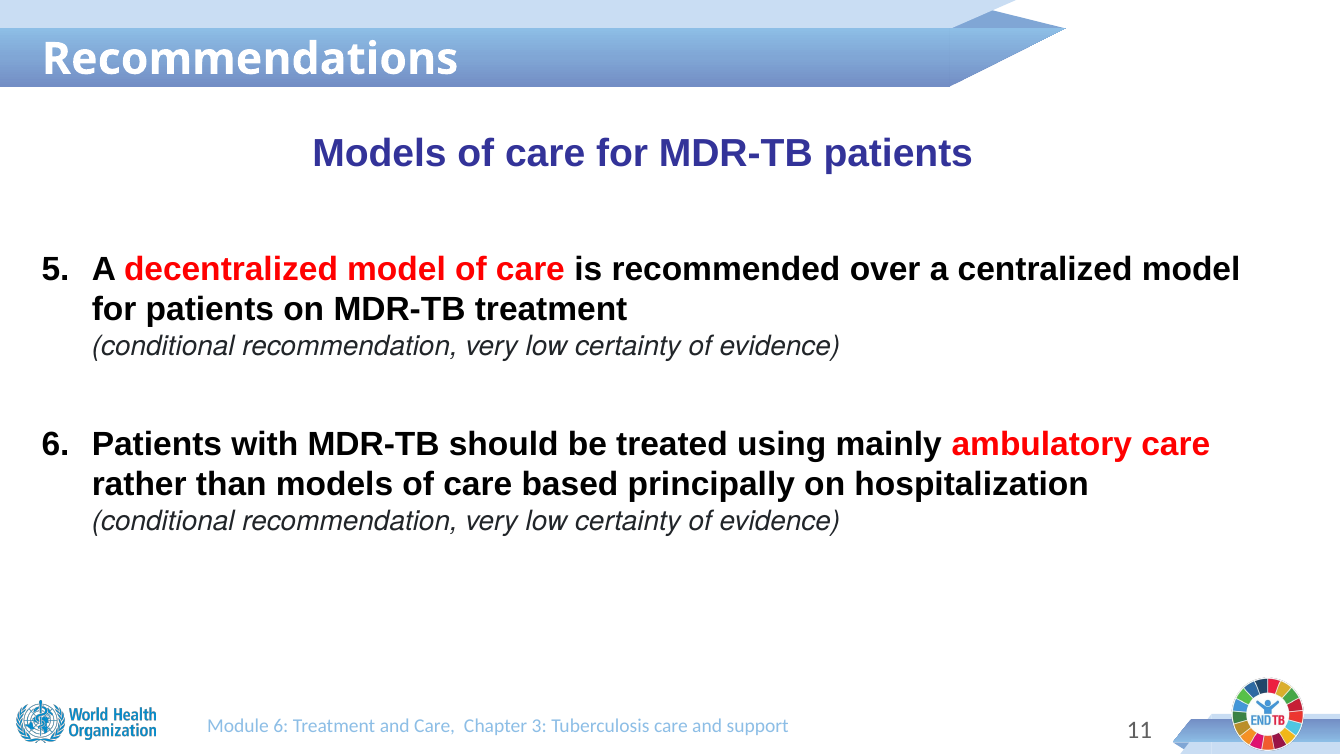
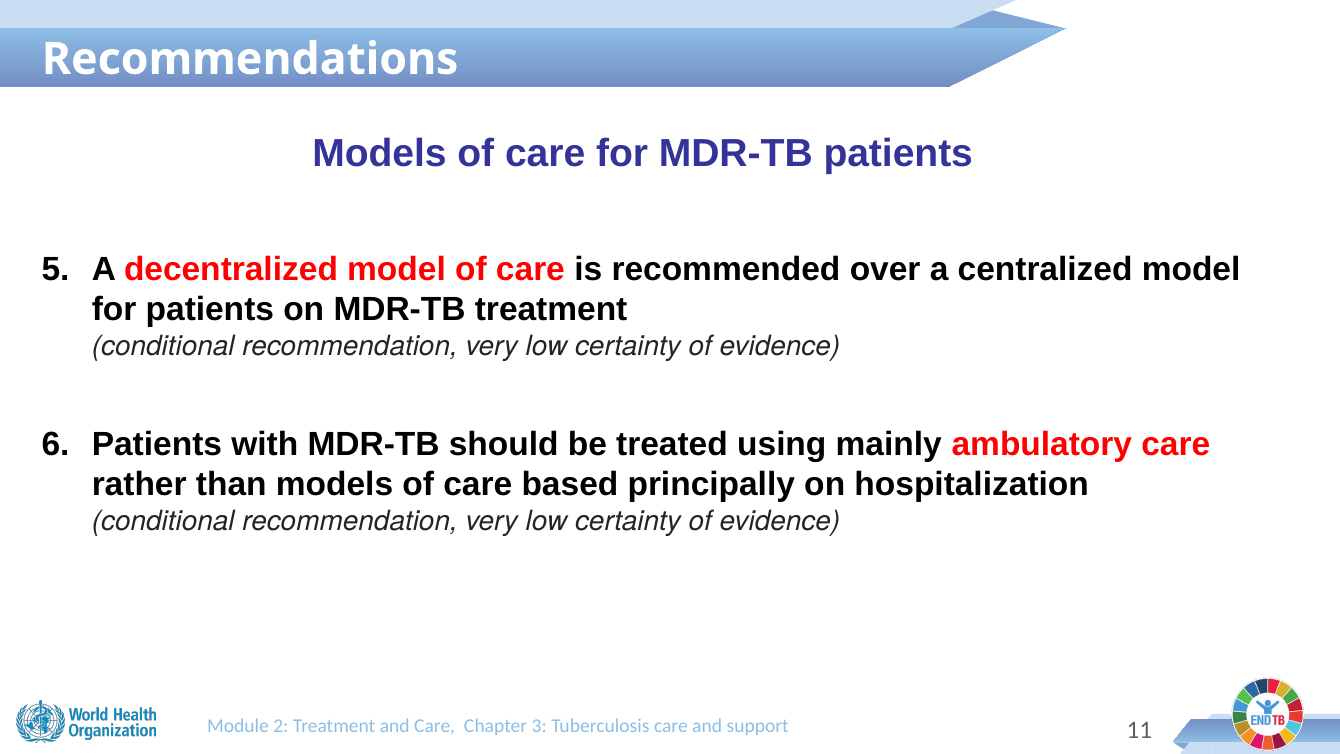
Module 6: 6 -> 2
